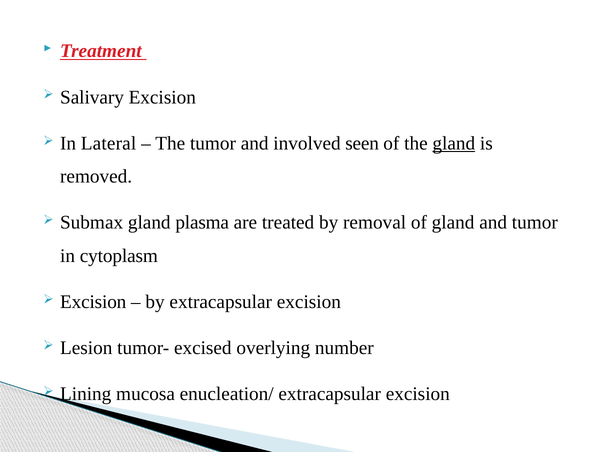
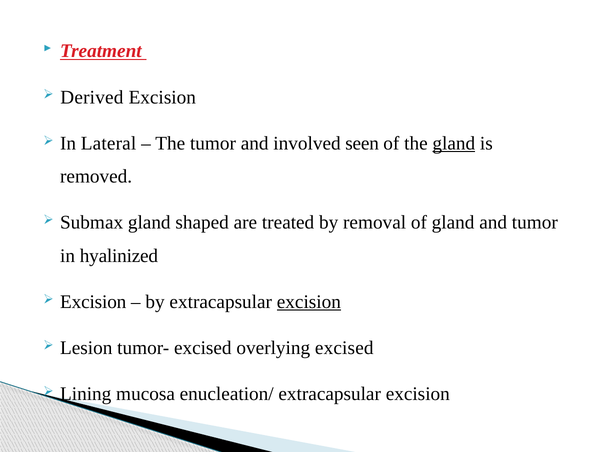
Salivary: Salivary -> Derived
plasma: plasma -> shaped
cytoplasm: cytoplasm -> hyalinized
excision at (309, 301) underline: none -> present
overlying number: number -> excised
